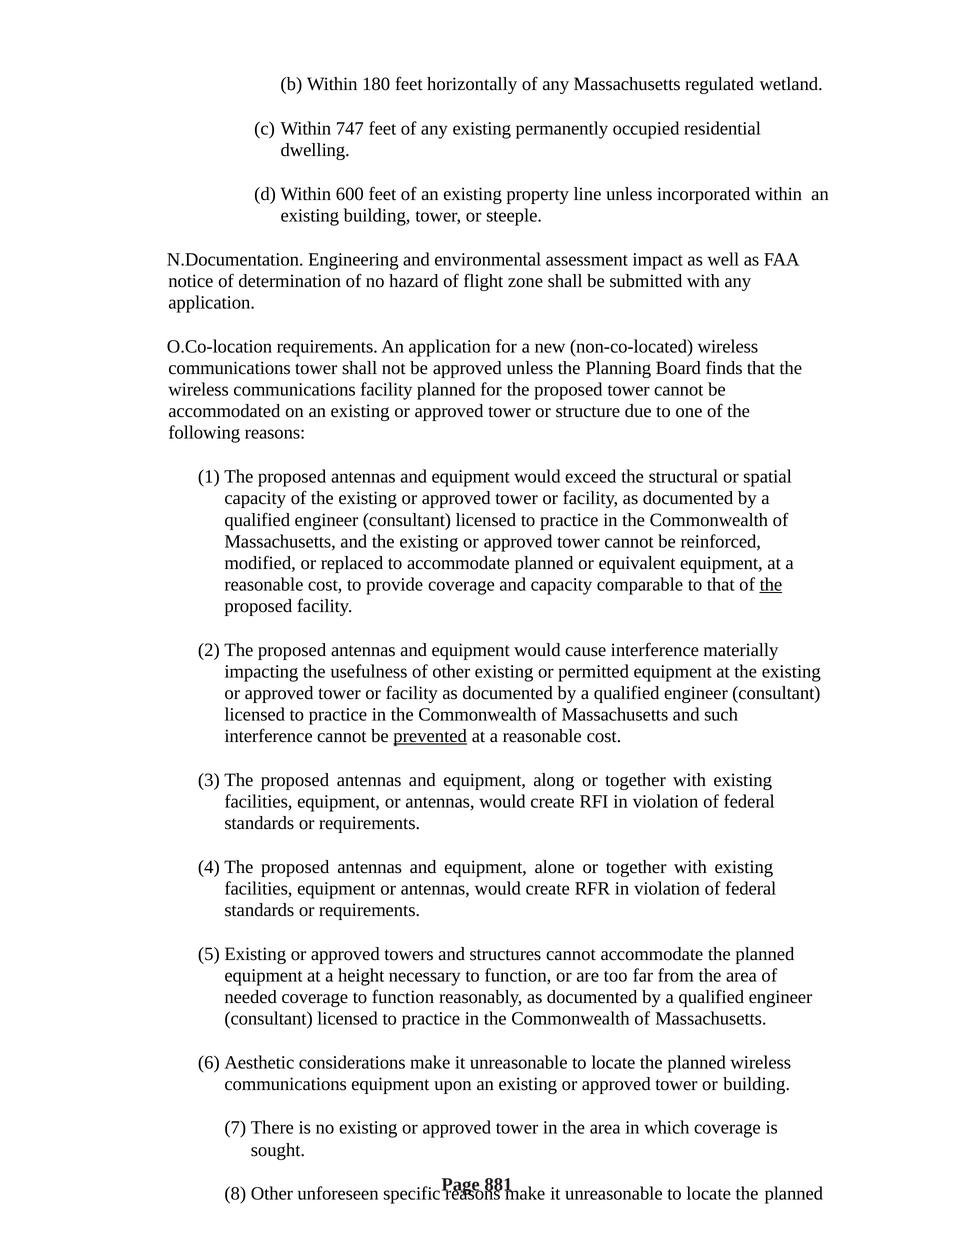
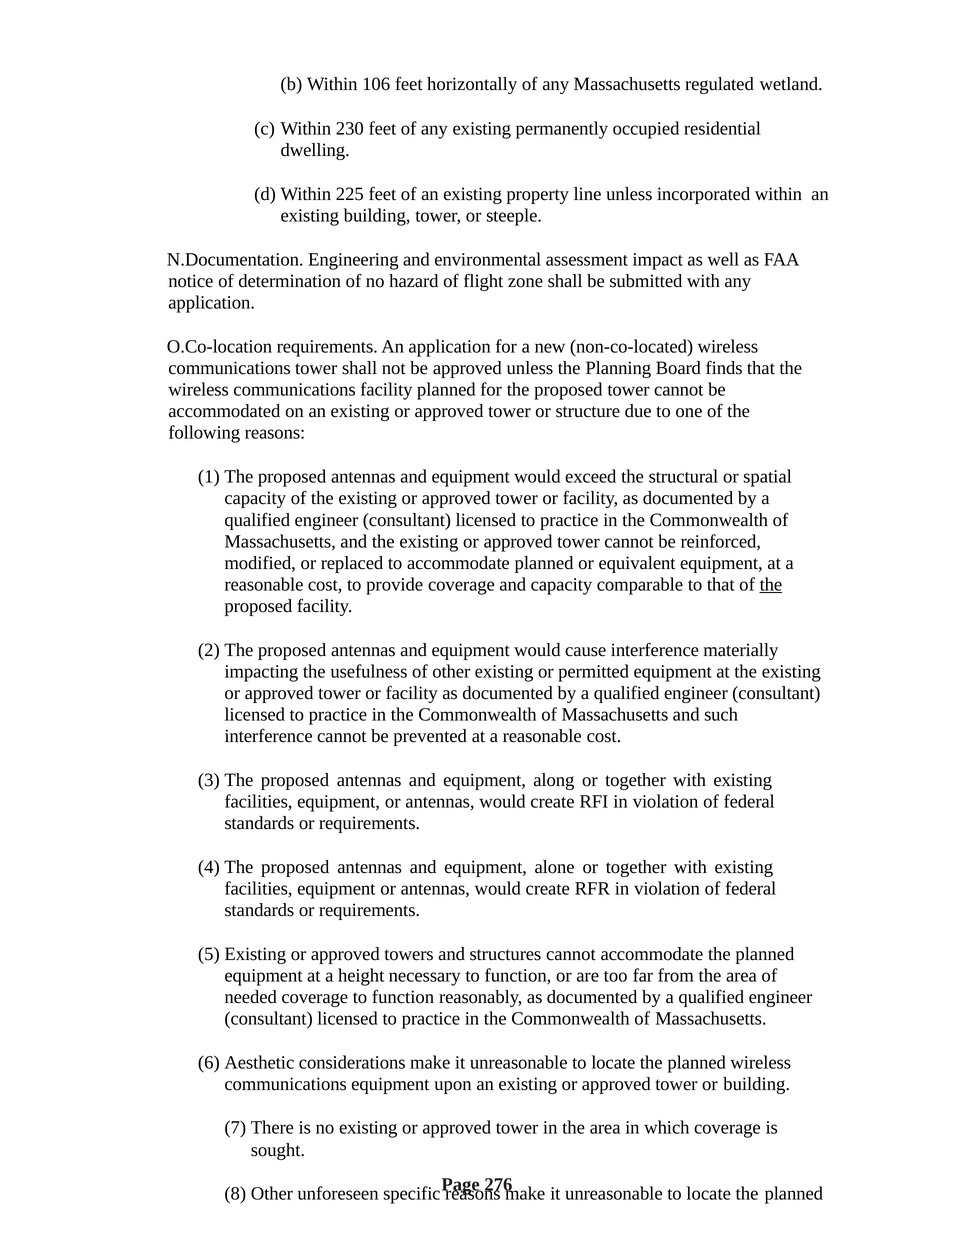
180: 180 -> 106
747: 747 -> 230
600: 600 -> 225
prevented underline: present -> none
881: 881 -> 276
